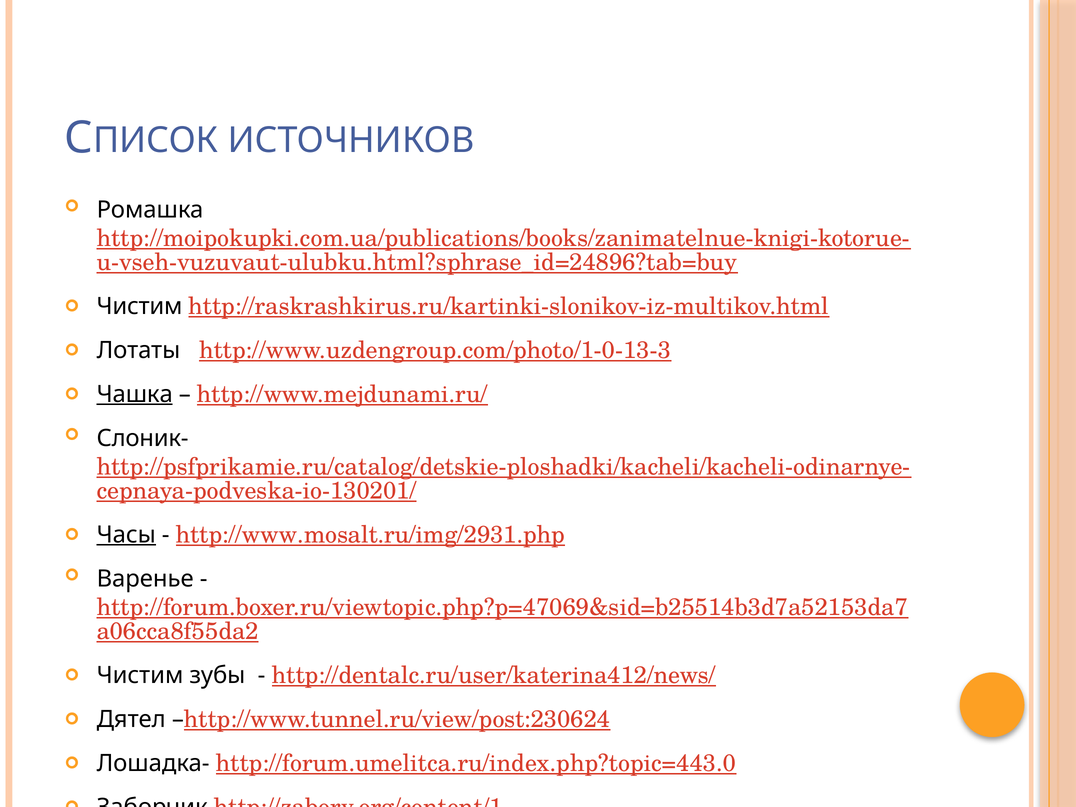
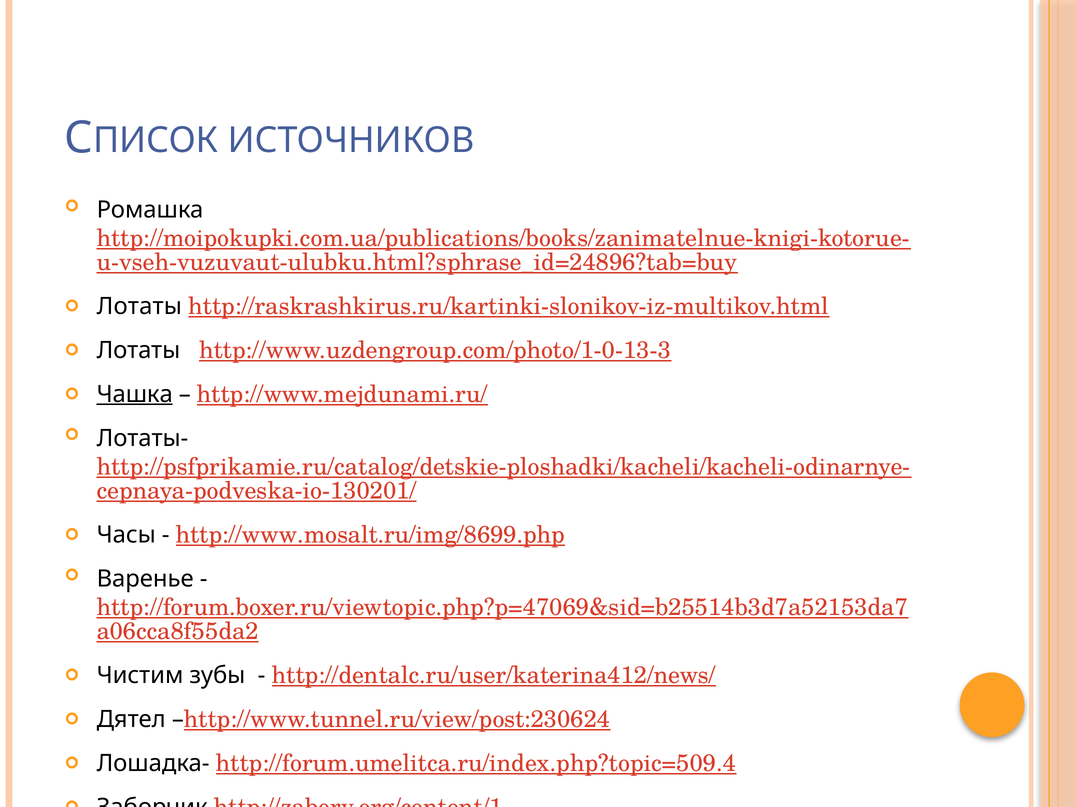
Чистим at (140, 306): Чистим -> Лотаты
Слоник-: Слоник- -> Лотаты-
Часы underline: present -> none
http://www.mosalt.ru/img/2931.php: http://www.mosalt.ru/img/2931.php -> http://www.mosalt.ru/img/8699.php
http://forum.umelitca.ru/index.php?topic=443.0: http://forum.umelitca.ru/index.php?topic=443.0 -> http://forum.umelitca.ru/index.php?topic=509.4
